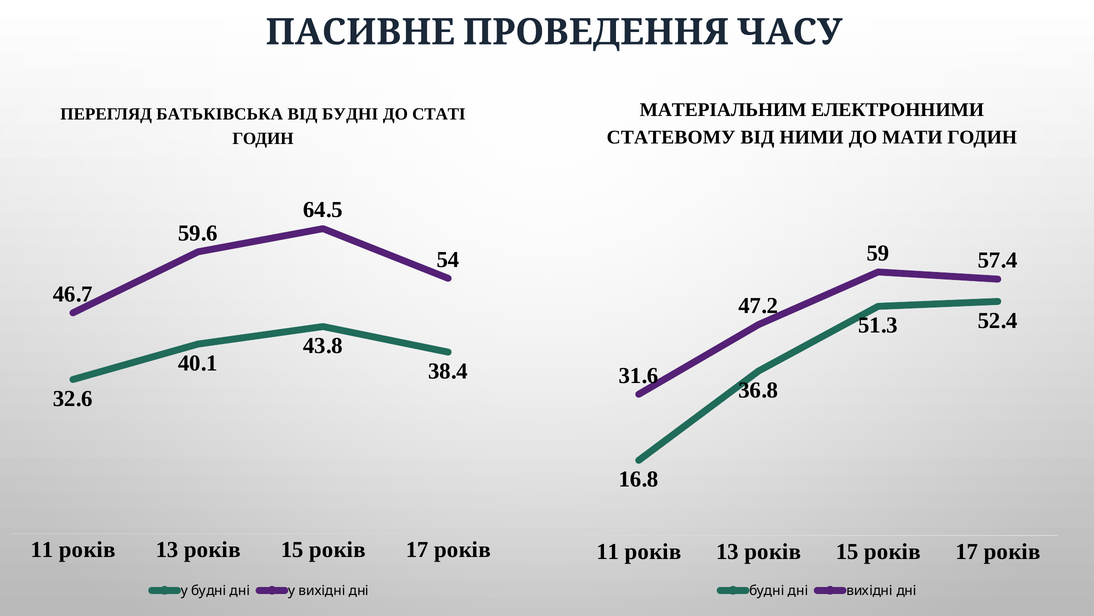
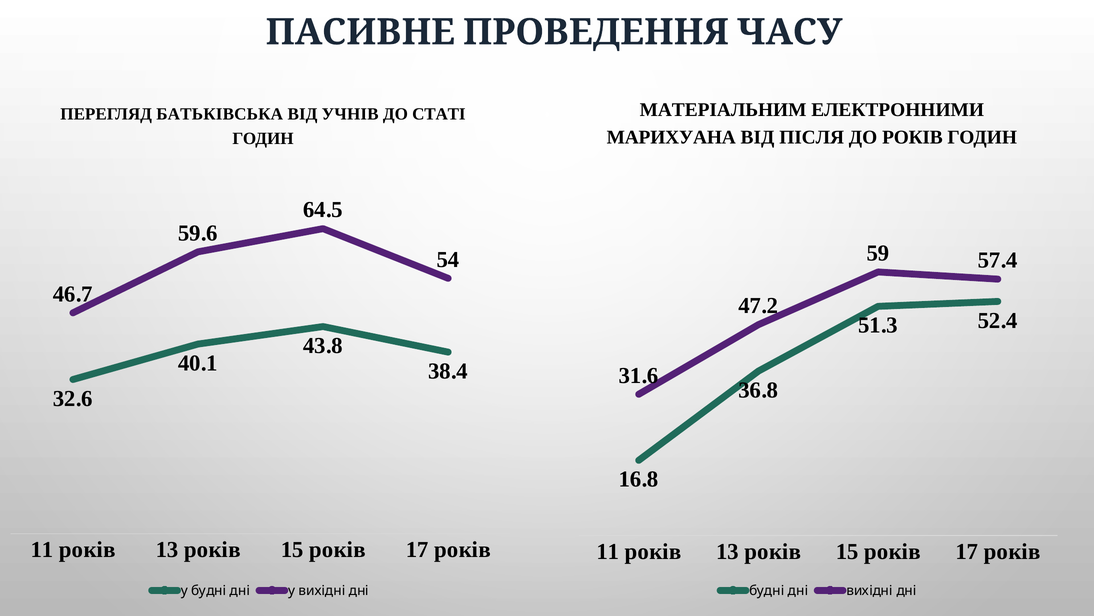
ВІД БУДНІ: БУДНІ -> УЧНІВ
СТАТЕВОМУ: СТАТЕВОМУ -> МАРИХУАНА
НИМИ: НИМИ -> ПІСЛЯ
ДО МАТИ: МАТИ -> РОКІВ
